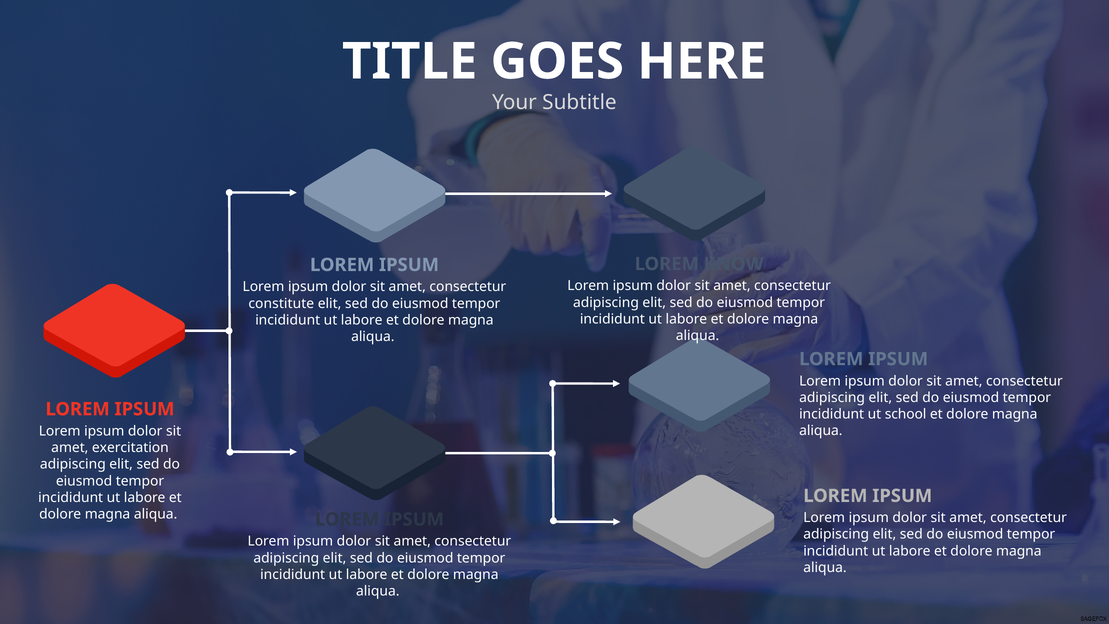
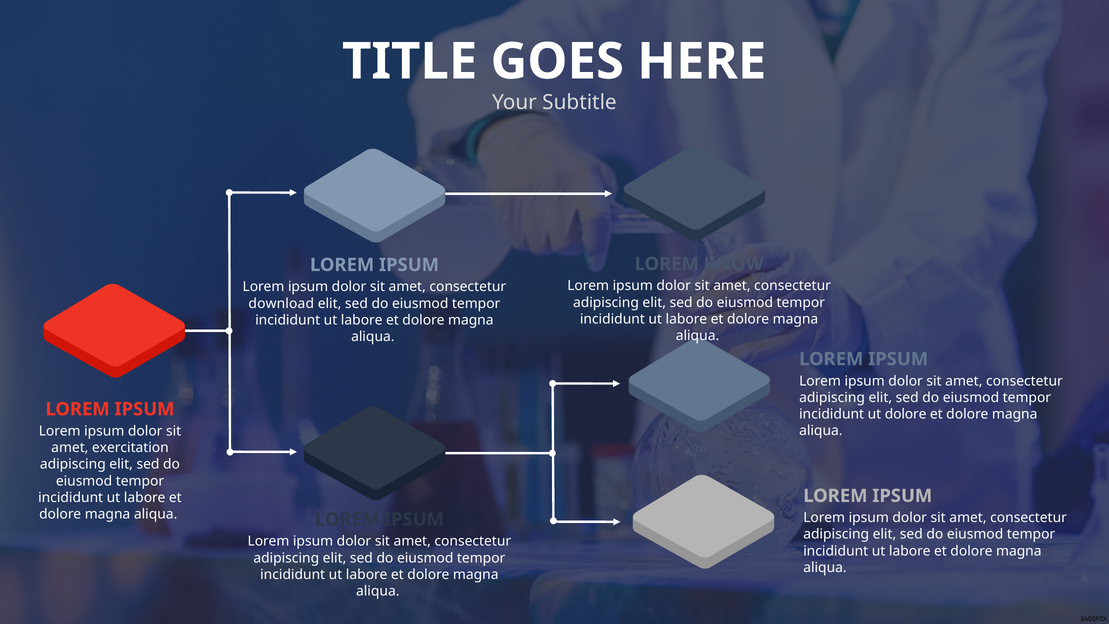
constitute: constitute -> download
ut school: school -> dolore
